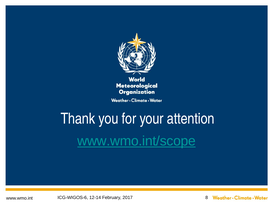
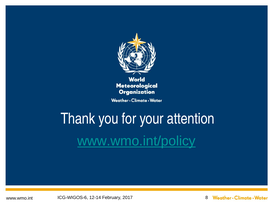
www.wmo.int/scope: www.wmo.int/scope -> www.wmo.int/policy
